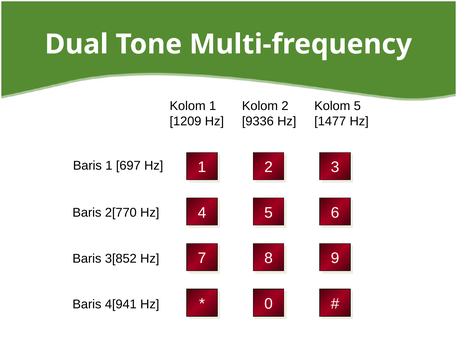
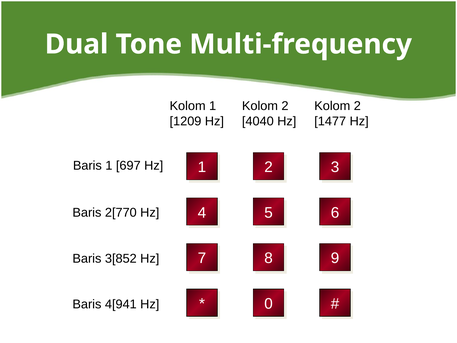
5 at (357, 106): 5 -> 2
9336: 9336 -> 4040
